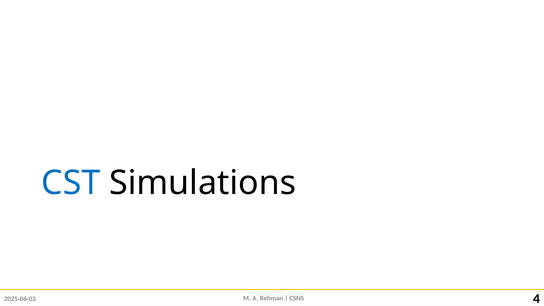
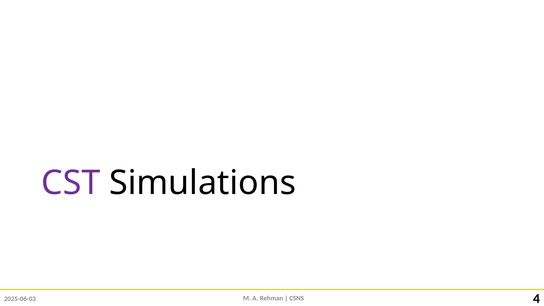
CST colour: blue -> purple
